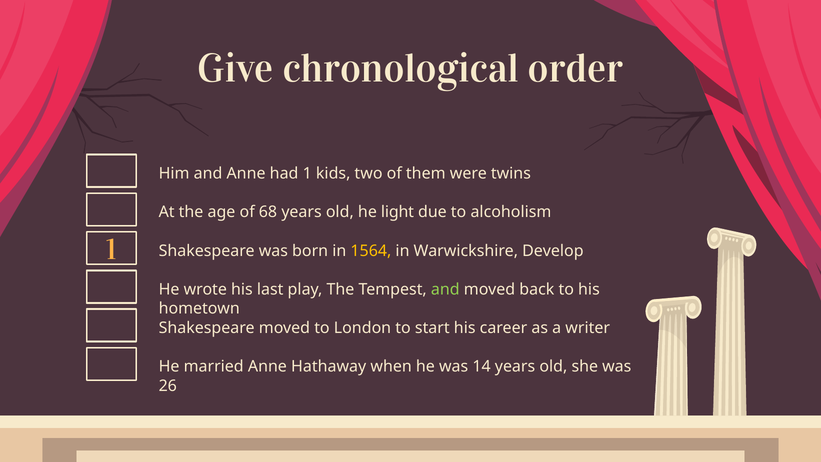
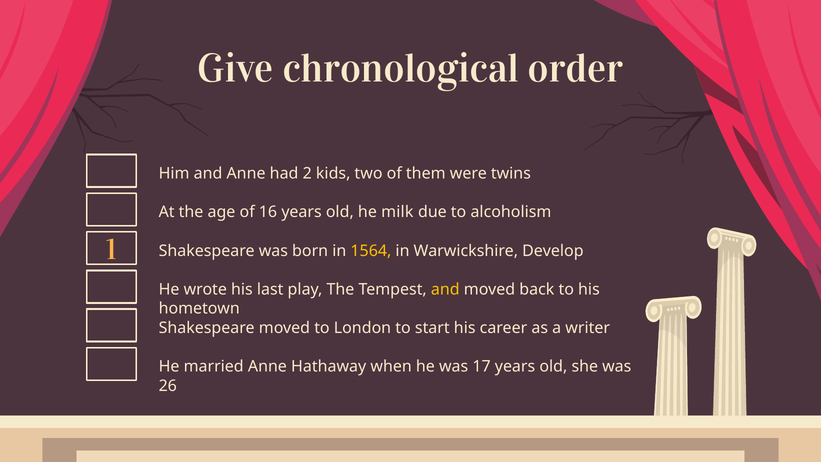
had 1: 1 -> 2
68: 68 -> 16
light: light -> milk
and at (445, 289) colour: light green -> yellow
14: 14 -> 17
